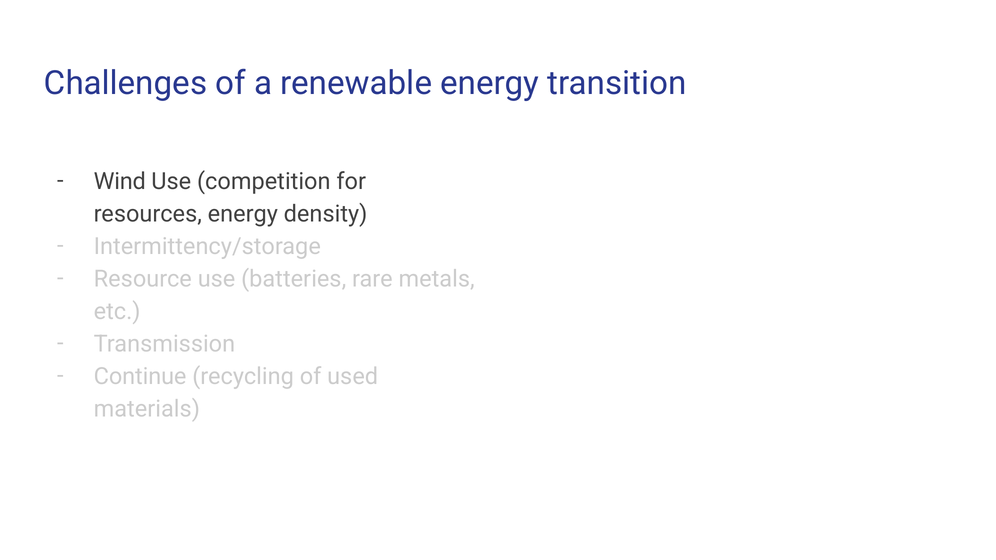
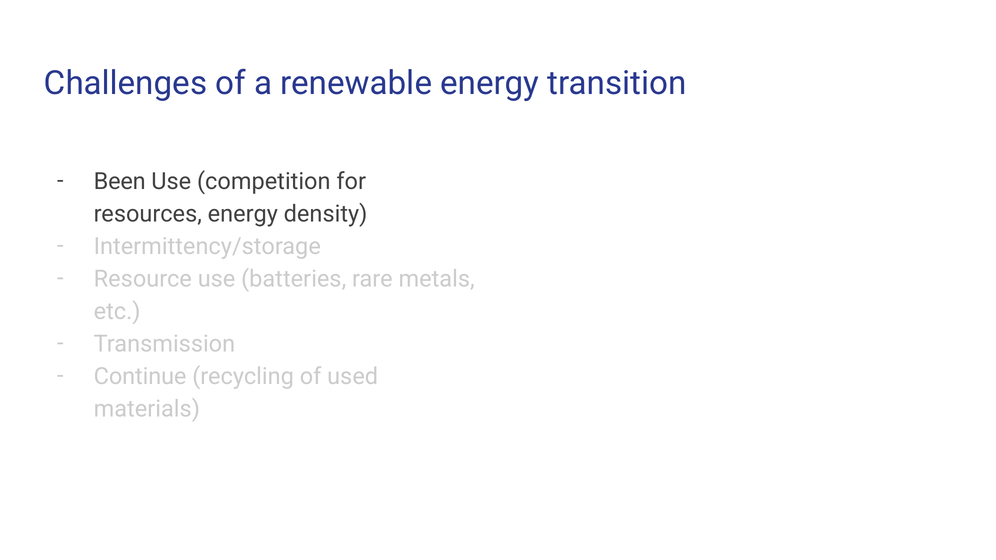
Wind: Wind -> Been
